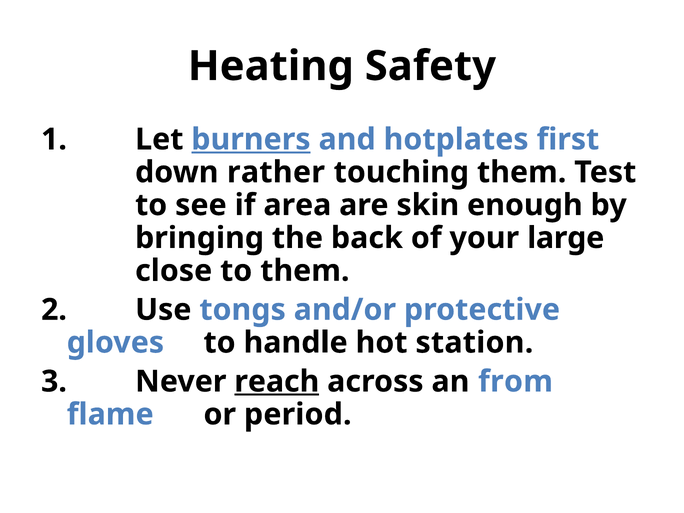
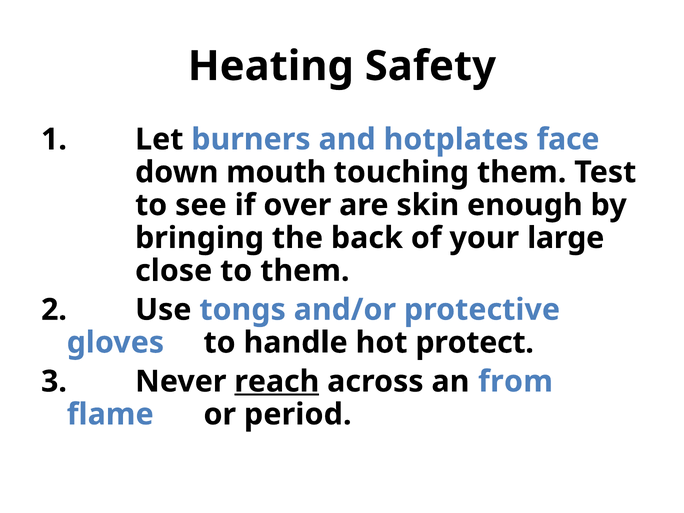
burners underline: present -> none
first: first -> face
rather: rather -> mouth
area: area -> over
station: station -> protect
